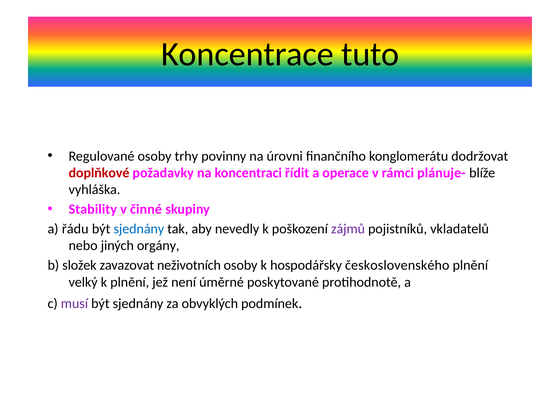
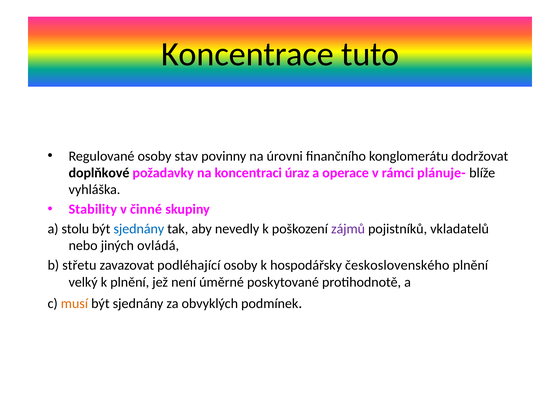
trhy: trhy -> stav
doplňkové colour: red -> black
řídit: řídit -> úraz
řádu: řádu -> stolu
orgány: orgány -> ovládá
složek: složek -> střetu
neživotních: neživotních -> podléhající
musí colour: purple -> orange
